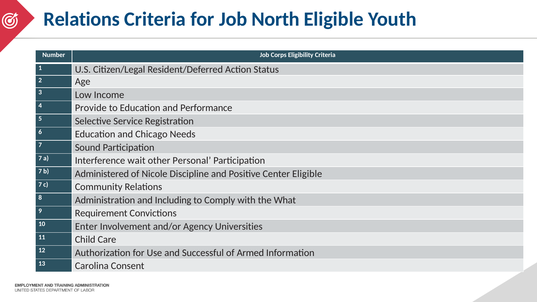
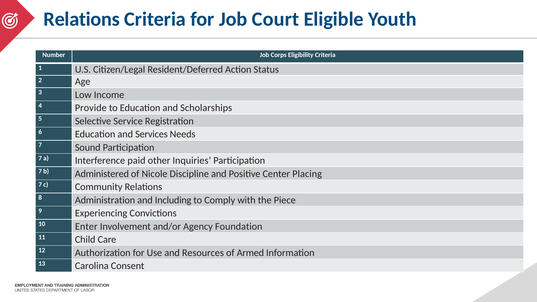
North: North -> Court
Performance: Performance -> Scholarships
Chicago: Chicago -> Services
wait: wait -> paid
Personal: Personal -> Inquiries
Center Eligible: Eligible -> Placing
What: What -> Piece
Requirement: Requirement -> Experiencing
Universities: Universities -> Foundation
Successful: Successful -> Resources
